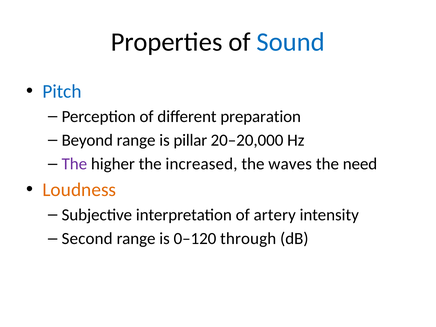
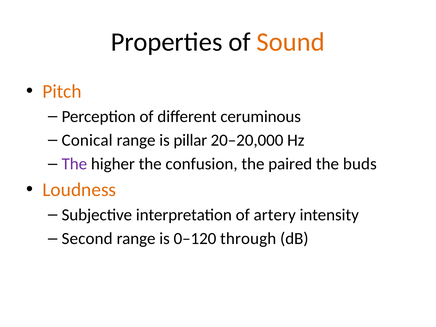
Sound colour: blue -> orange
Pitch colour: blue -> orange
preparation: preparation -> ceruminous
Beyond: Beyond -> Conical
increased: increased -> confusion
waves: waves -> paired
need: need -> buds
